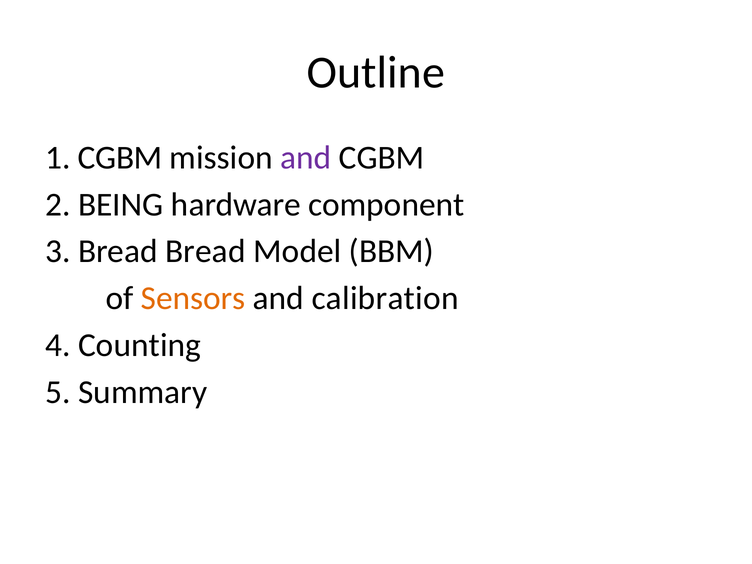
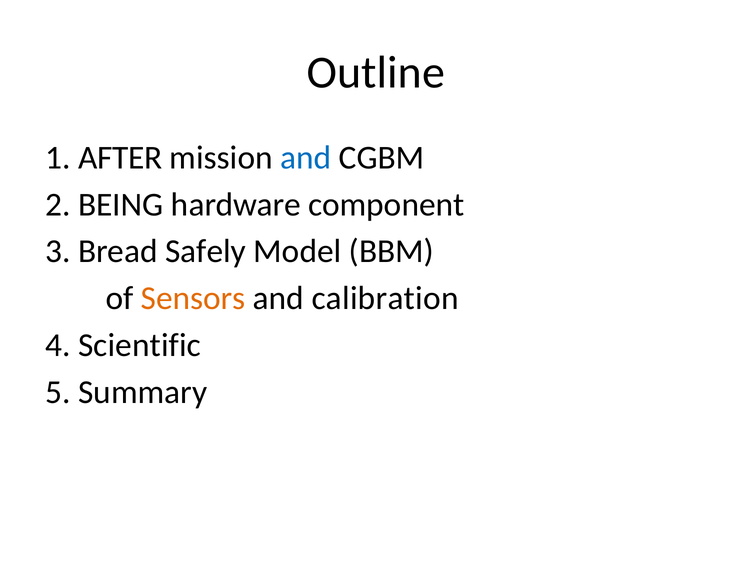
1 CGBM: CGBM -> AFTER
and at (306, 158) colour: purple -> blue
Bread Bread: Bread -> Safely
Counting: Counting -> Scientific
